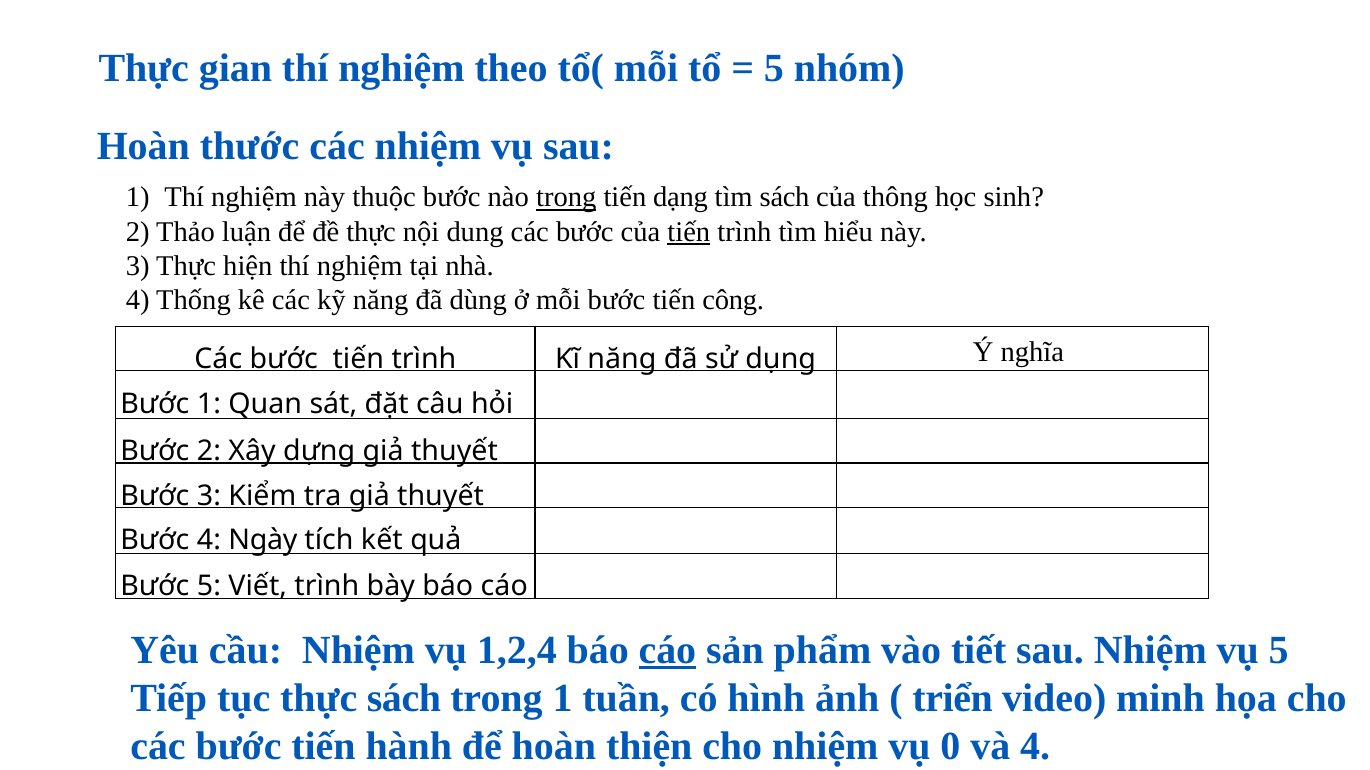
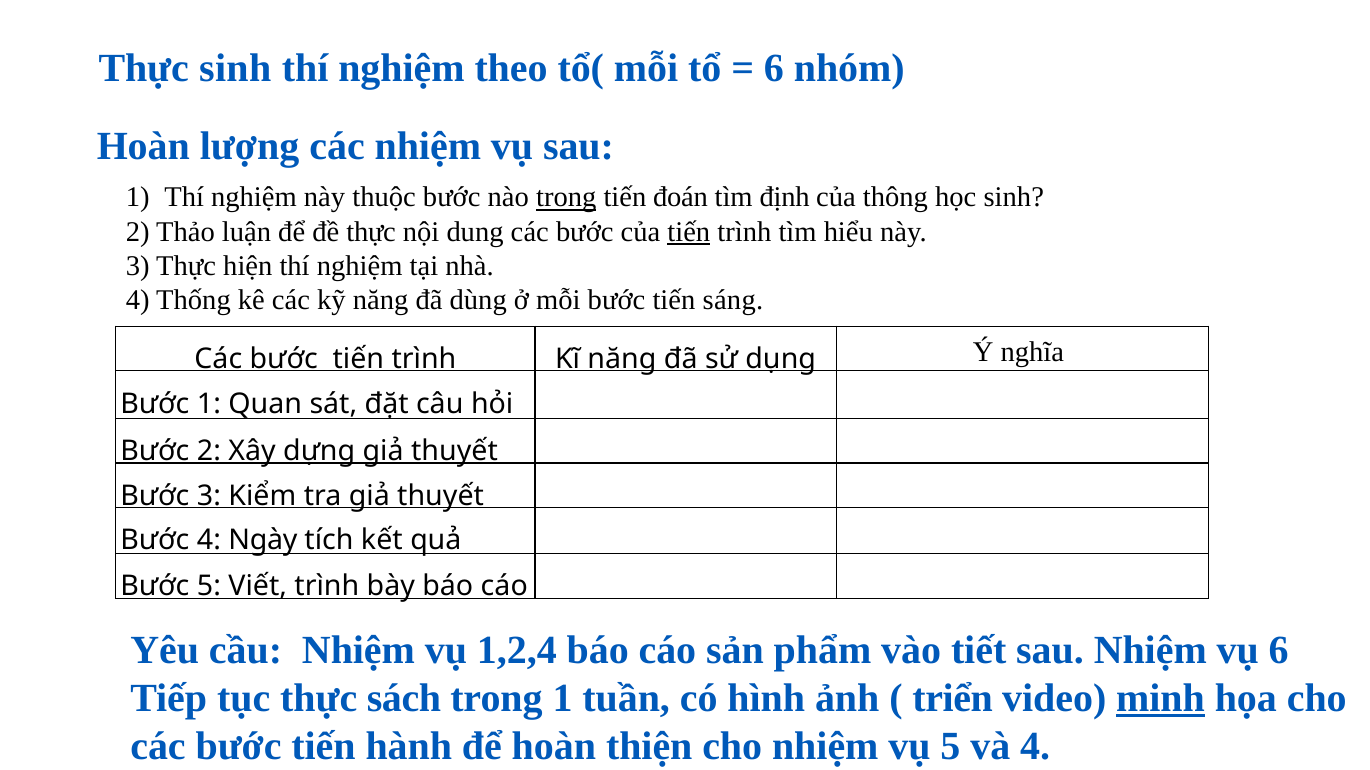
Thực gian: gian -> sinh
5 at (774, 68): 5 -> 6
thước: thước -> lượng
dạng: dạng -> đoán
tìm sách: sách -> định
công: công -> sáng
cáo at (667, 651) underline: present -> none
vụ 5: 5 -> 6
minh underline: none -> present
vụ 0: 0 -> 5
